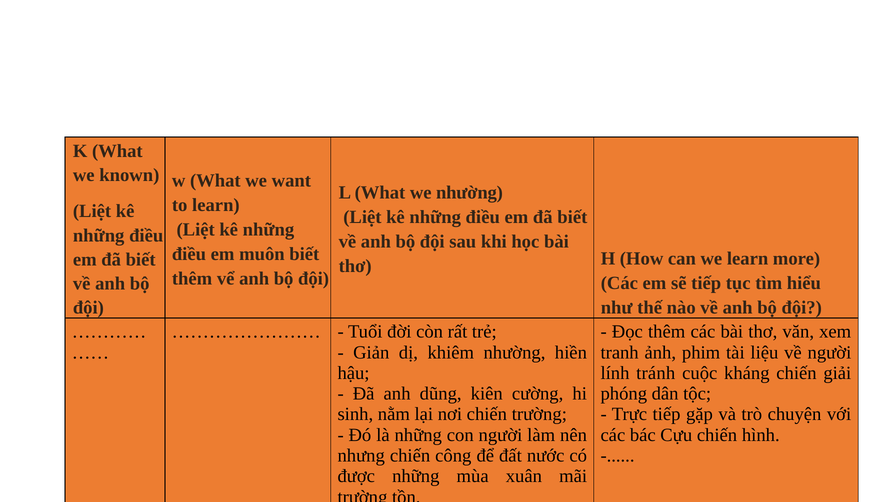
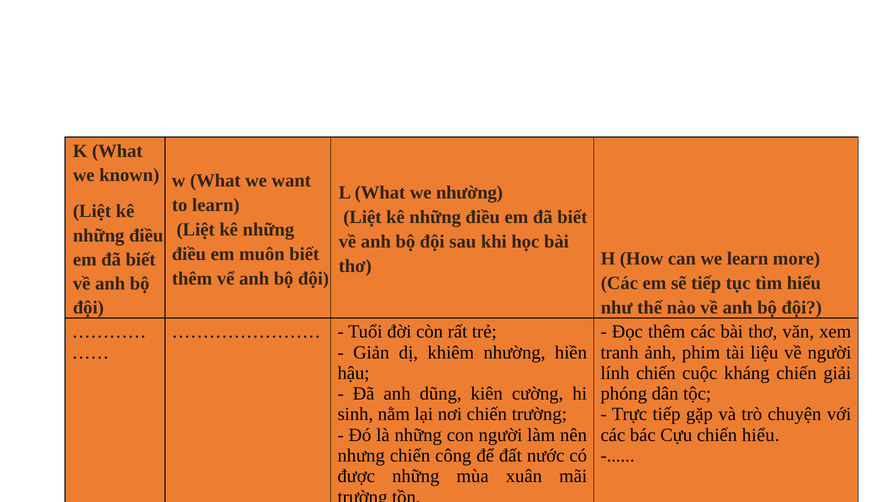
lính tránh: tránh -> chiến
chiến hình: hình -> hiểu
